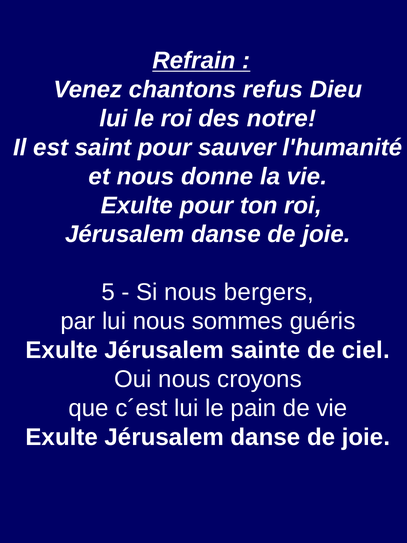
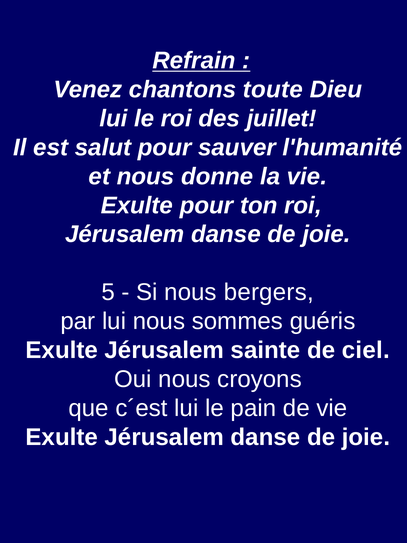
refus: refus -> toute
notre: notre -> juillet
saint: saint -> salut
